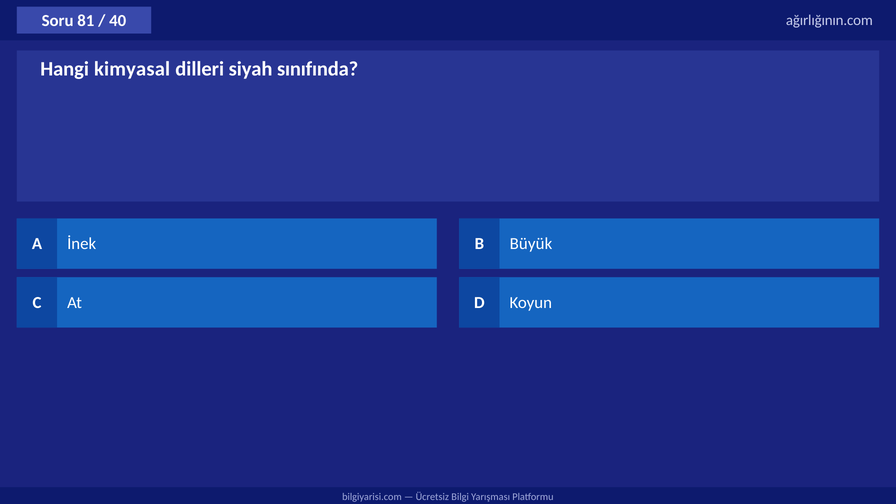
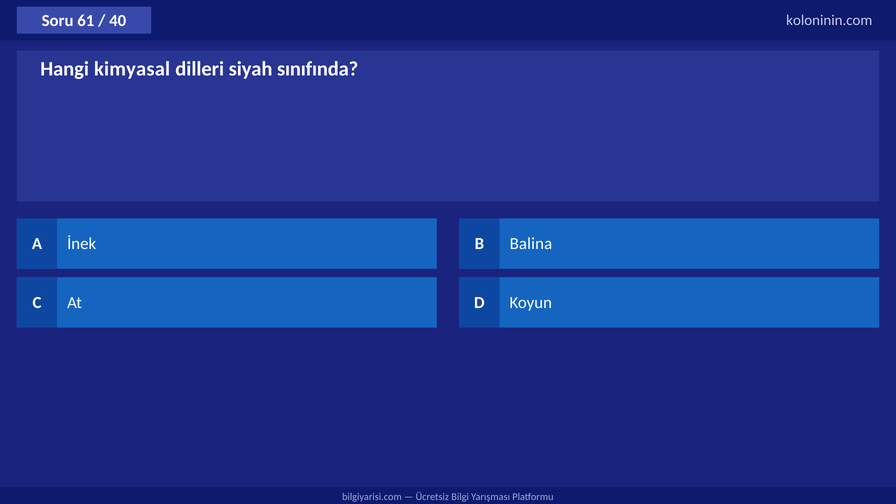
81: 81 -> 61
ağırlığının.com: ağırlığının.com -> koloninin.com
Büyük: Büyük -> Balina
